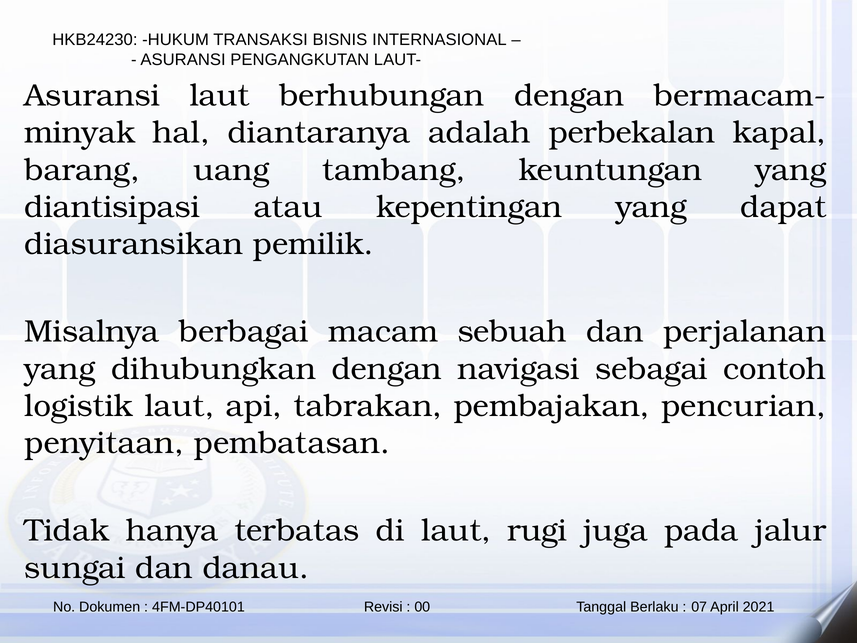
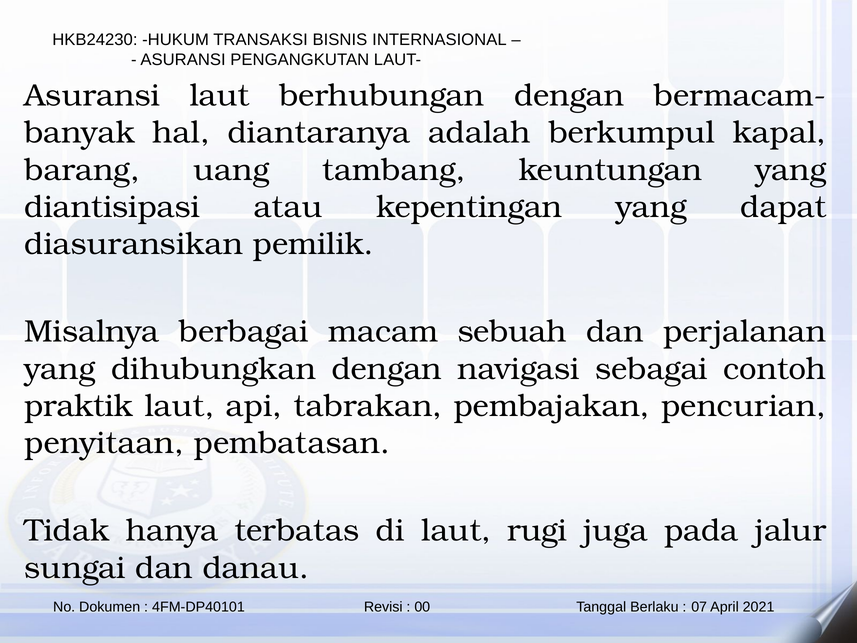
minyak: minyak -> banyak
perbekalan: perbekalan -> berkumpul
logistik: logistik -> praktik
